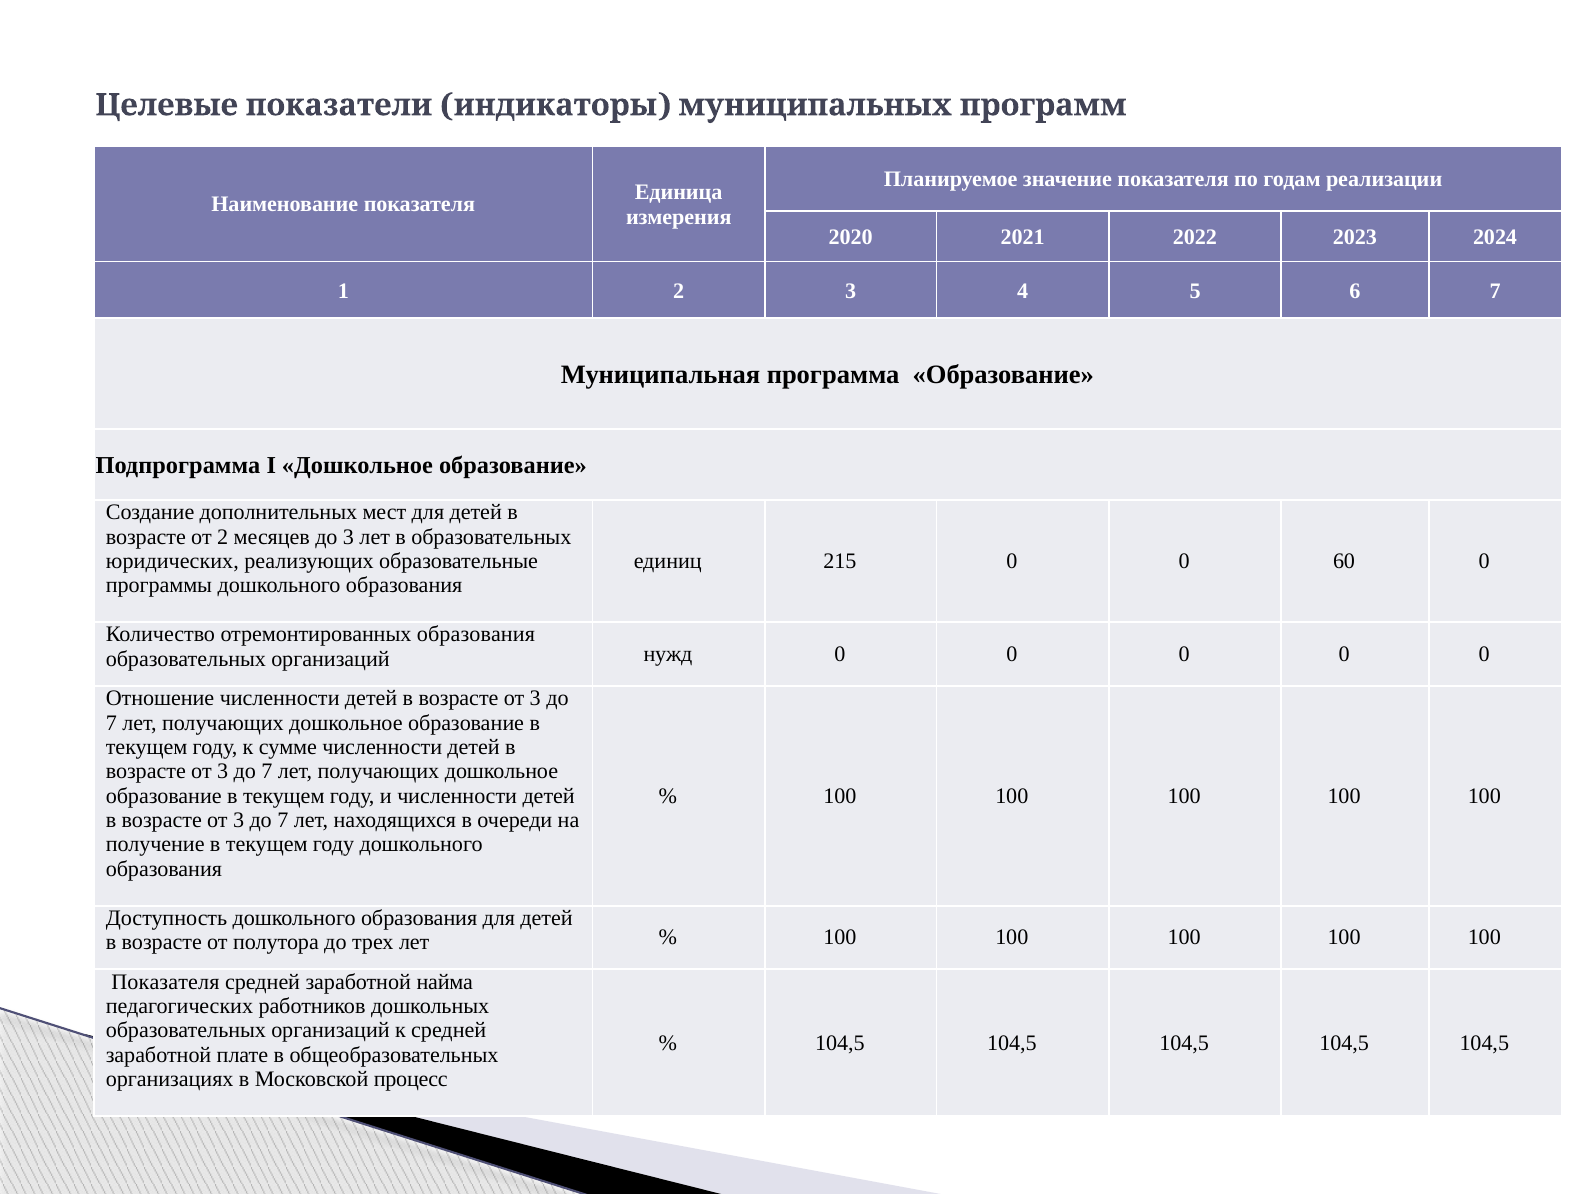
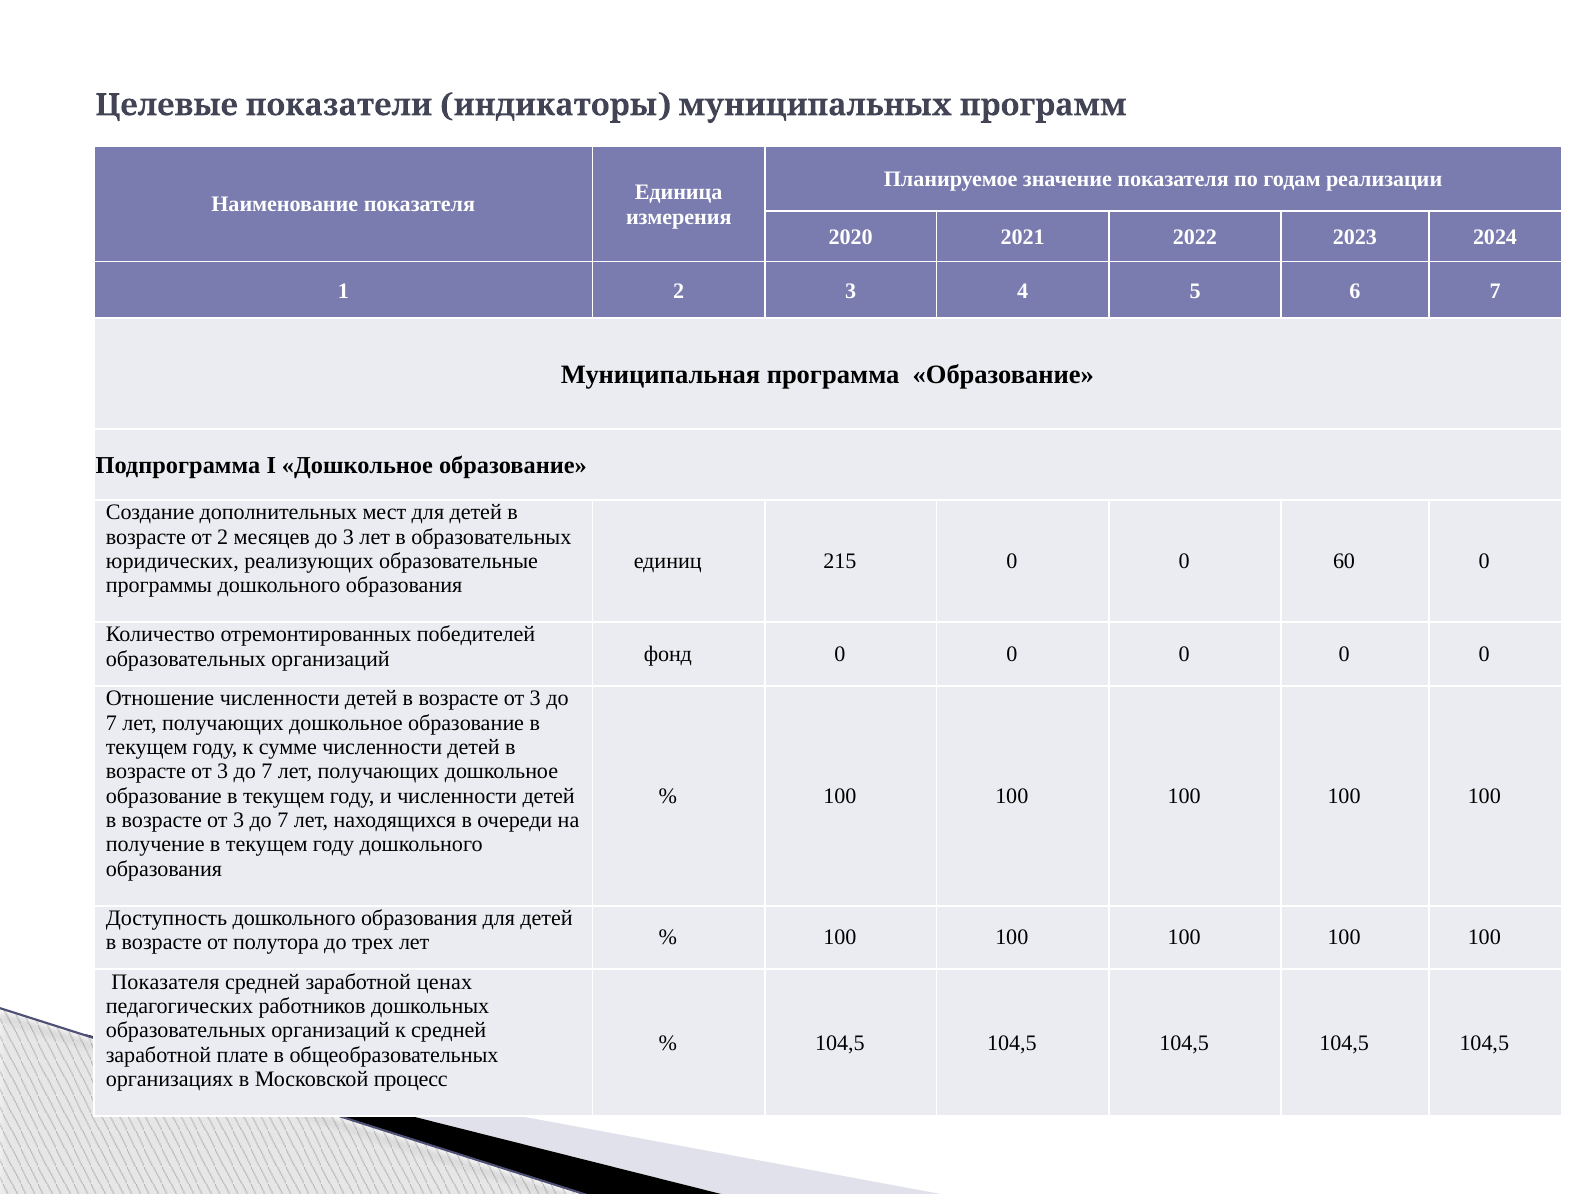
отремонтированных образования: образования -> победителей
нужд: нужд -> фонд
найма: найма -> ценах
